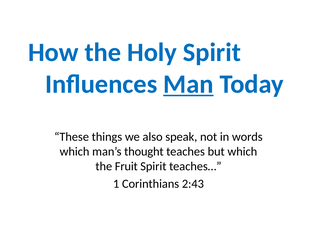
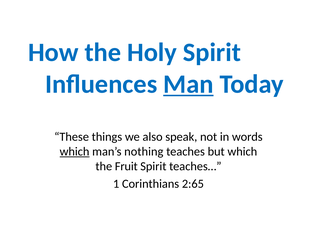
which at (75, 151) underline: none -> present
thought: thought -> nothing
2:43: 2:43 -> 2:65
